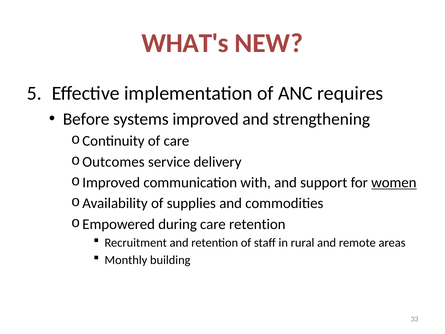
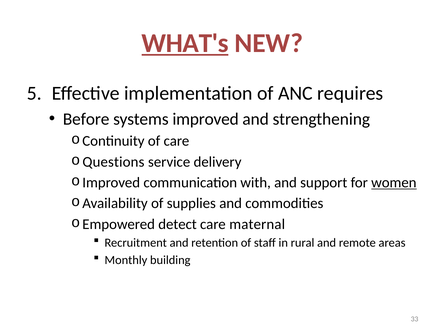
WHAT's underline: none -> present
Outcomes: Outcomes -> Questions
during: during -> detect
care retention: retention -> maternal
